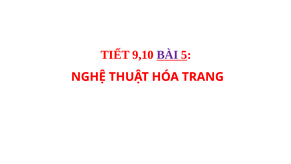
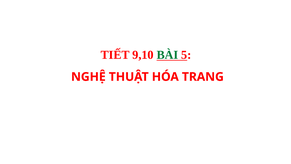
BÀI colour: purple -> green
